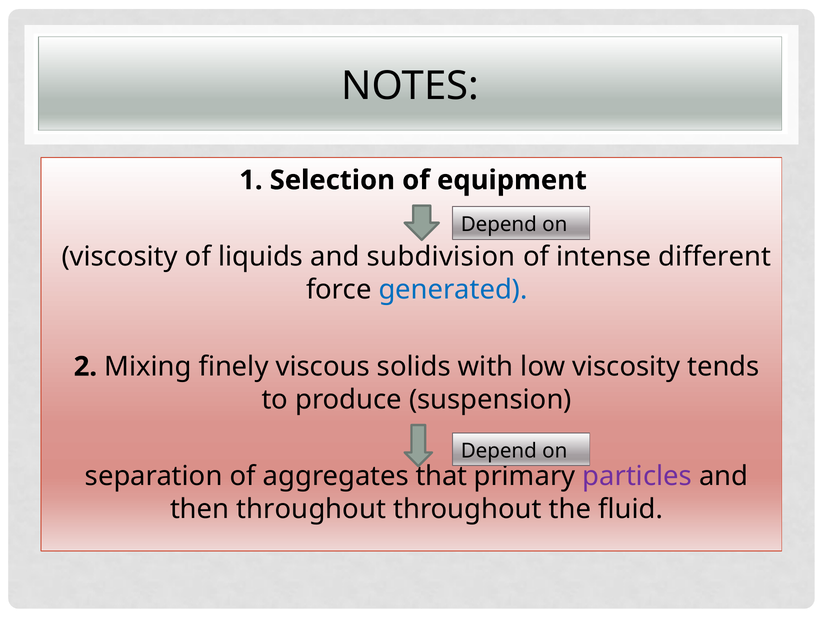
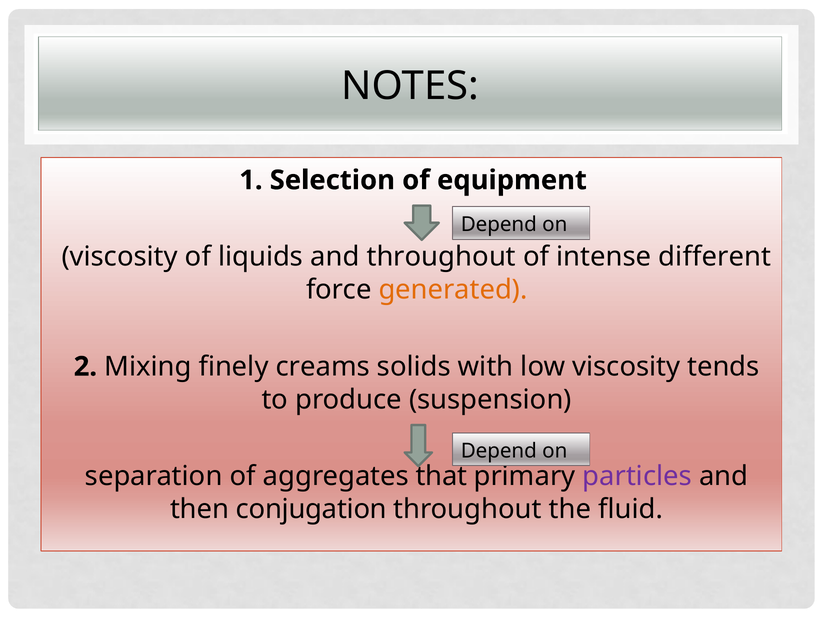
and subdivision: subdivision -> throughout
generated colour: blue -> orange
viscous: viscous -> creams
then throughout: throughout -> conjugation
